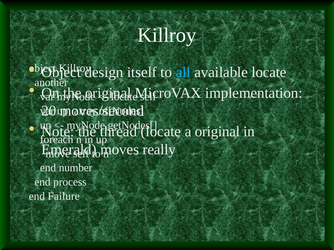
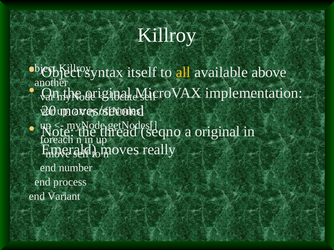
design: design -> syntax
all colour: light blue -> yellow
available locate: locate -> above
locate at (161, 132): locate -> seqno
Failure: Failure -> Variant
